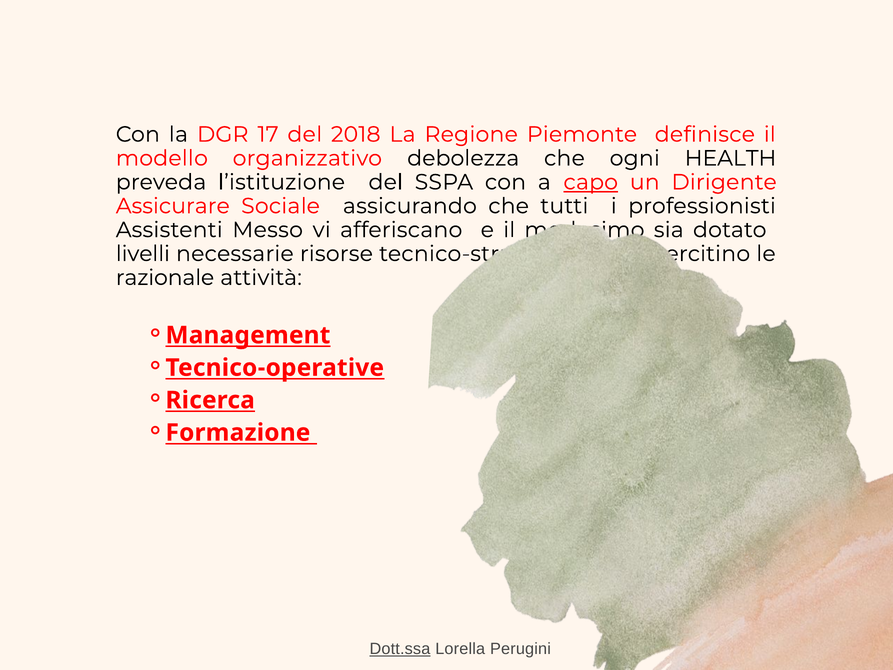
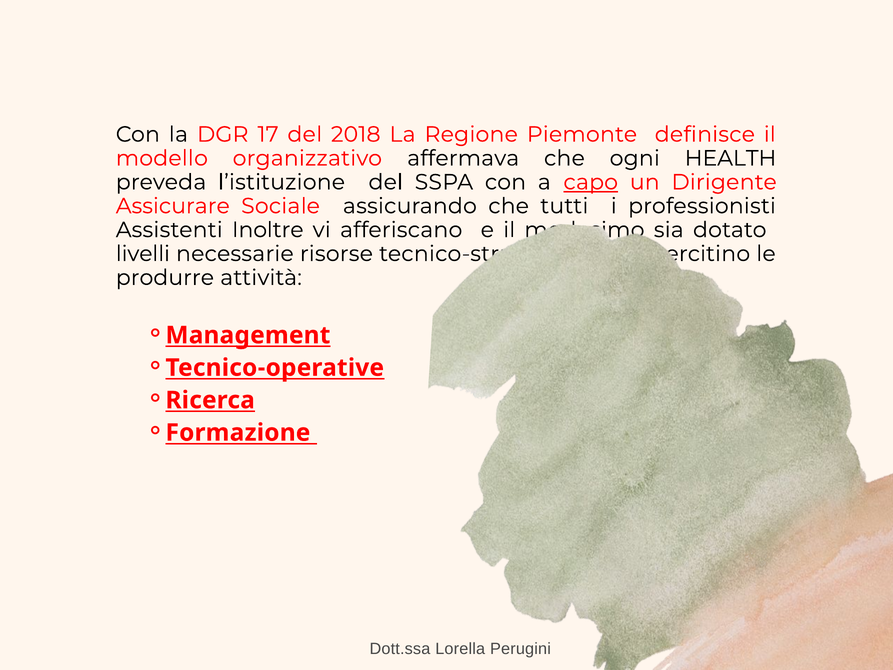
debolezza: debolezza -> affermava
Messo: Messo -> Inoltre
razionale: razionale -> produrre
Dott.ssa underline: present -> none
